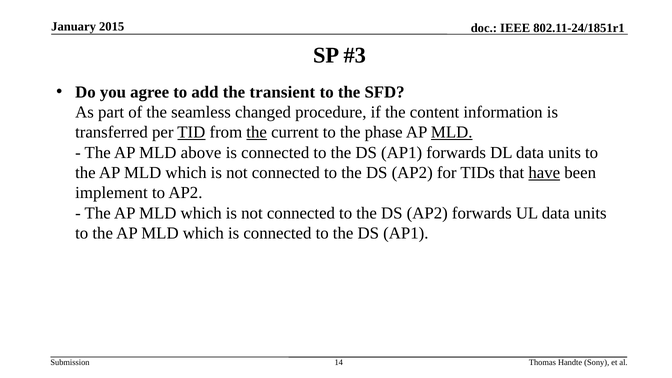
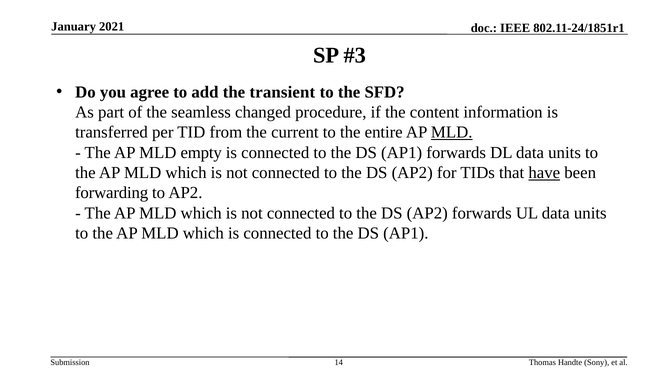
2015: 2015 -> 2021
TID underline: present -> none
the at (257, 132) underline: present -> none
phase: phase -> entire
above: above -> empty
implement: implement -> forwarding
